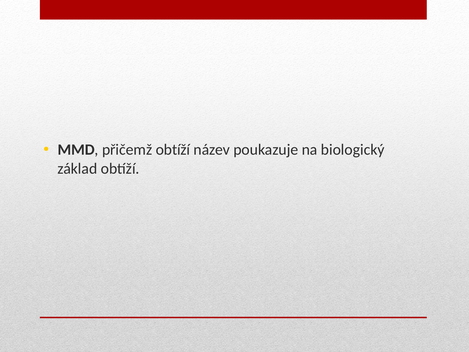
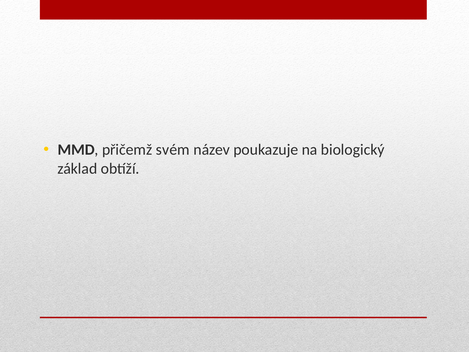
přičemž obtíží: obtíží -> svém
